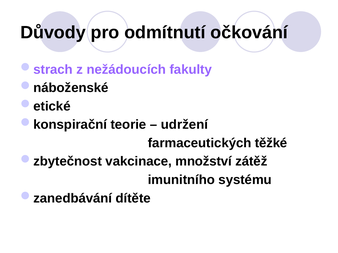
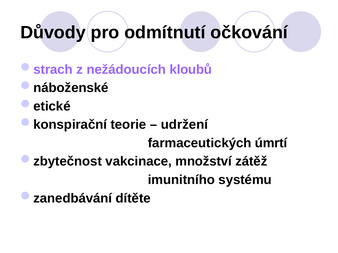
fakulty: fakulty -> kloubů
těžké: těžké -> úmrtí
